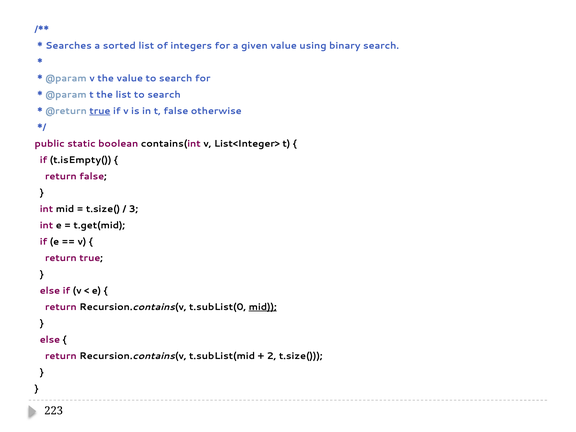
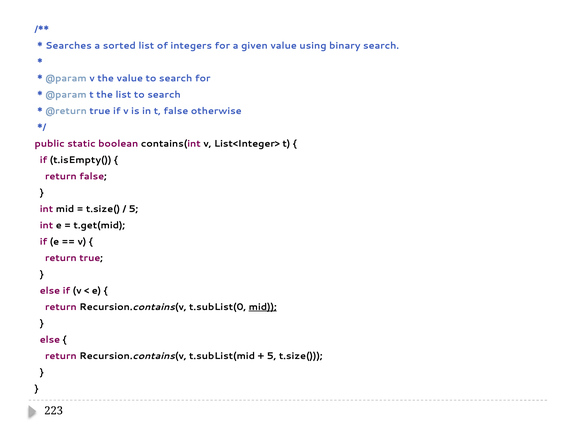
true at (100, 111) underline: present -> none
3 at (133, 209): 3 -> 5
2 at (272, 356): 2 -> 5
